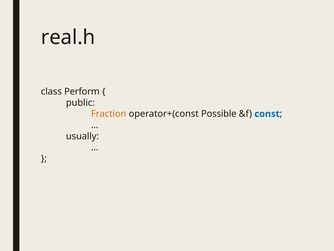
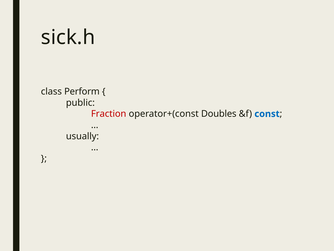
real.h: real.h -> sick.h
Fraction colour: orange -> red
Possible: Possible -> Doubles
